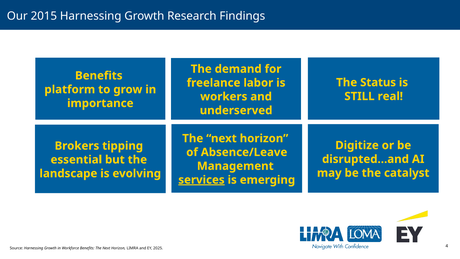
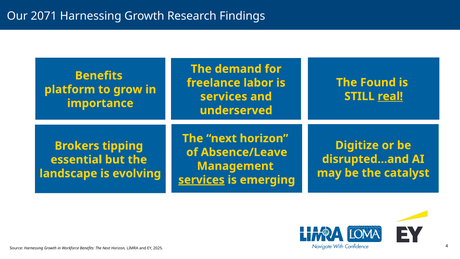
2015: 2015 -> 2071
Status: Status -> Found
real underline: none -> present
workers at (224, 97): workers -> services
